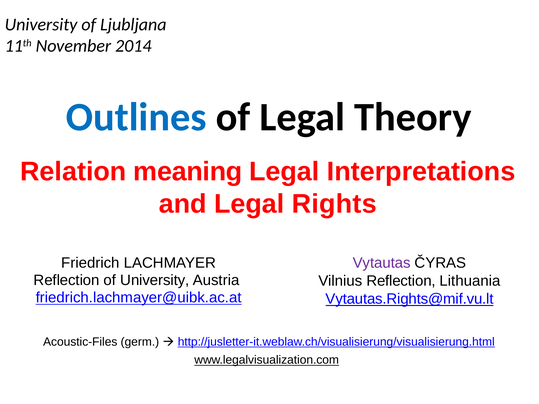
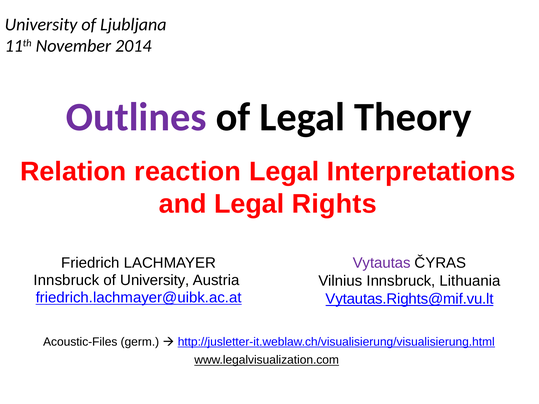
Outlines colour: blue -> purple
meaning: meaning -> reaction
Reflection at (67, 280): Reflection -> Innsbruck
Vilnius Reflection: Reflection -> Innsbruck
